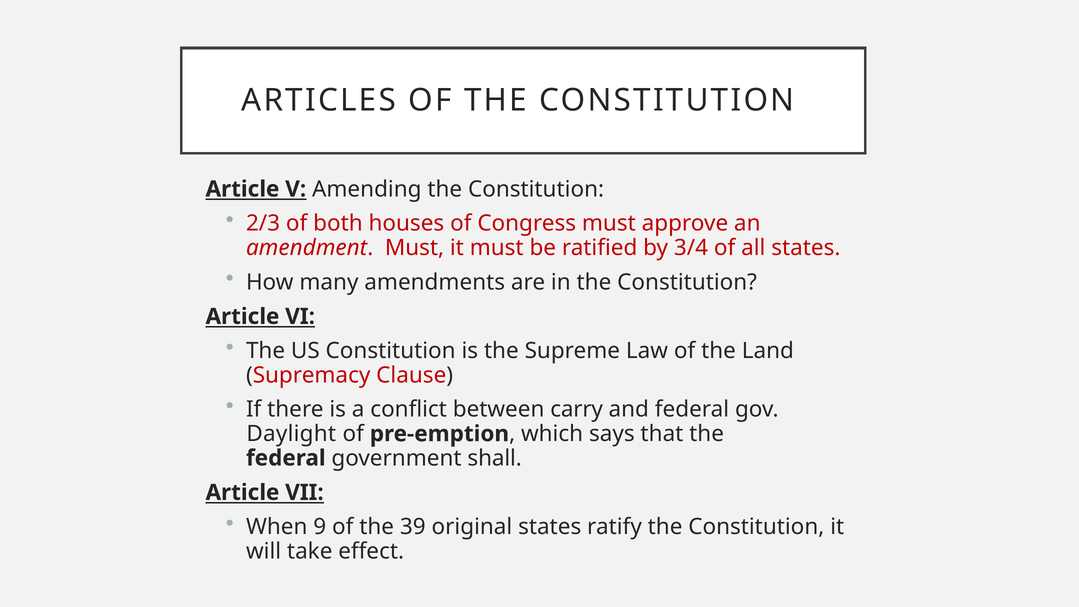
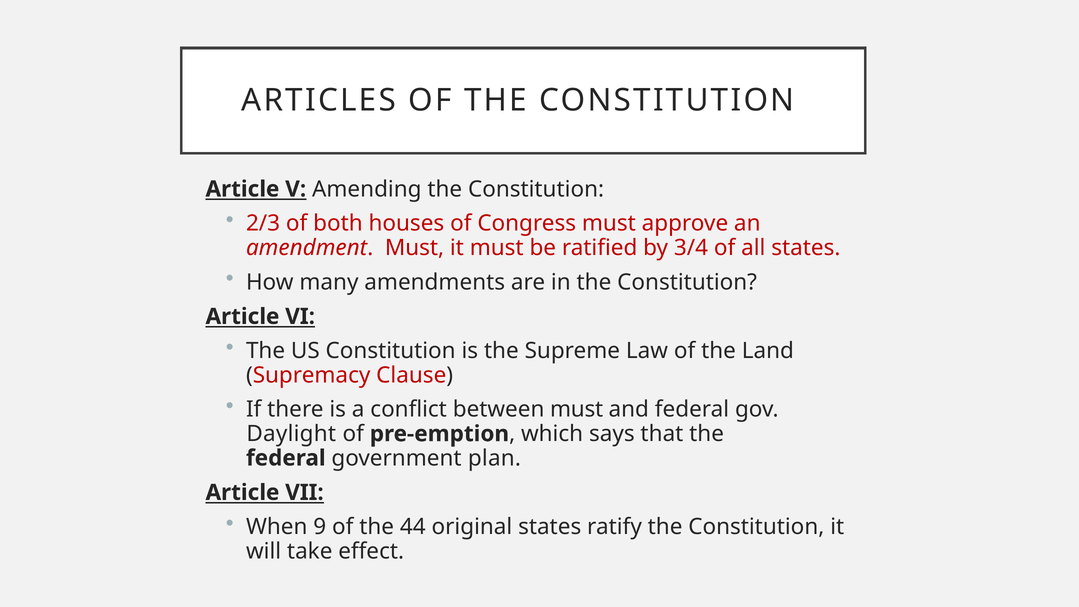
between carry: carry -> must
shall: shall -> plan
39: 39 -> 44
